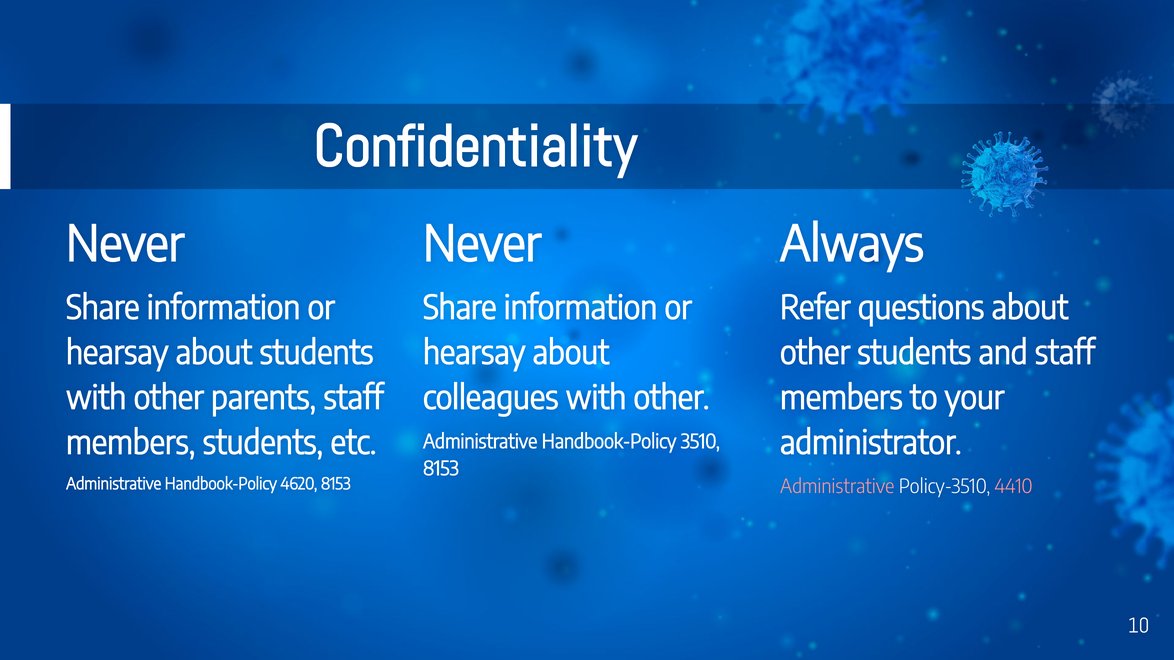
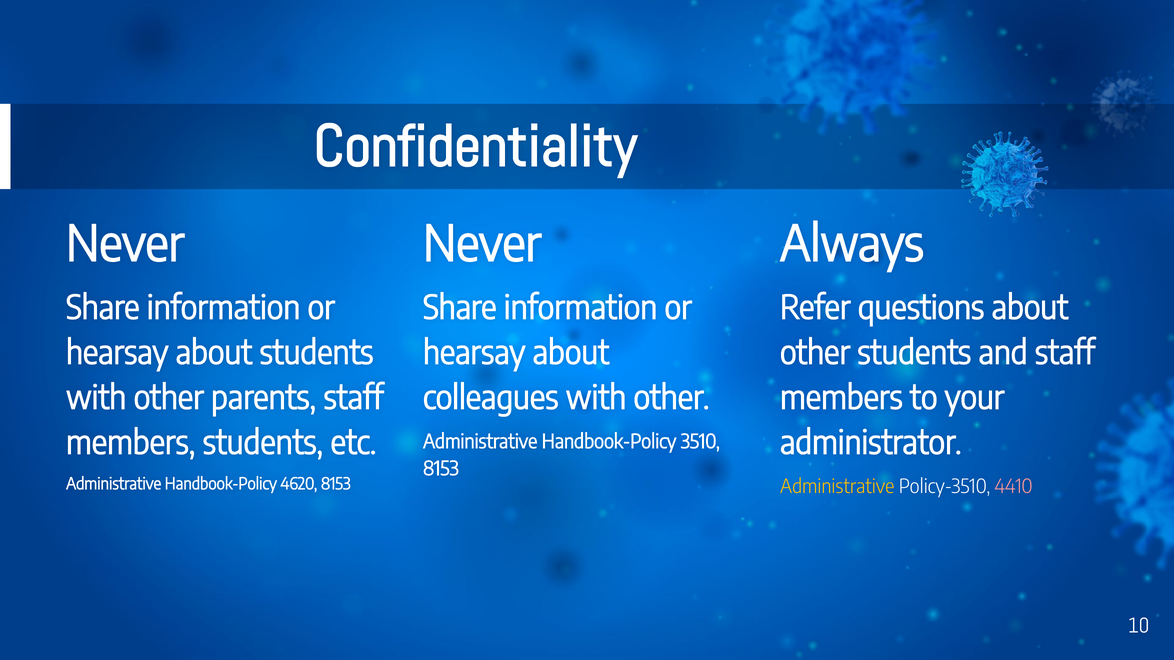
Administrative at (837, 487) colour: pink -> yellow
